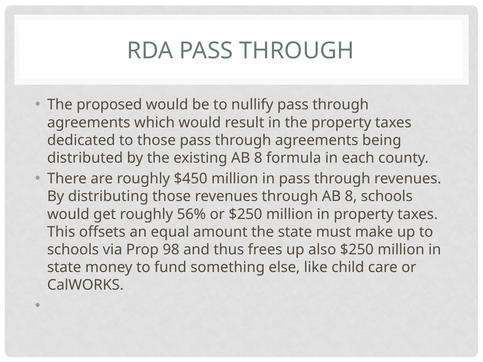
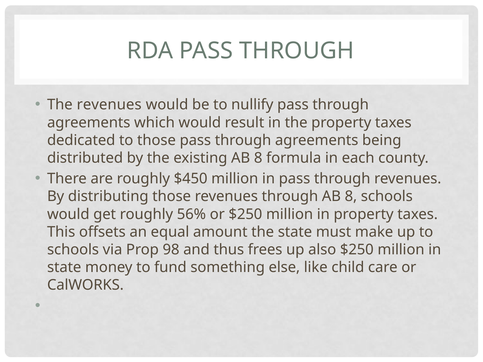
The proposed: proposed -> revenues
